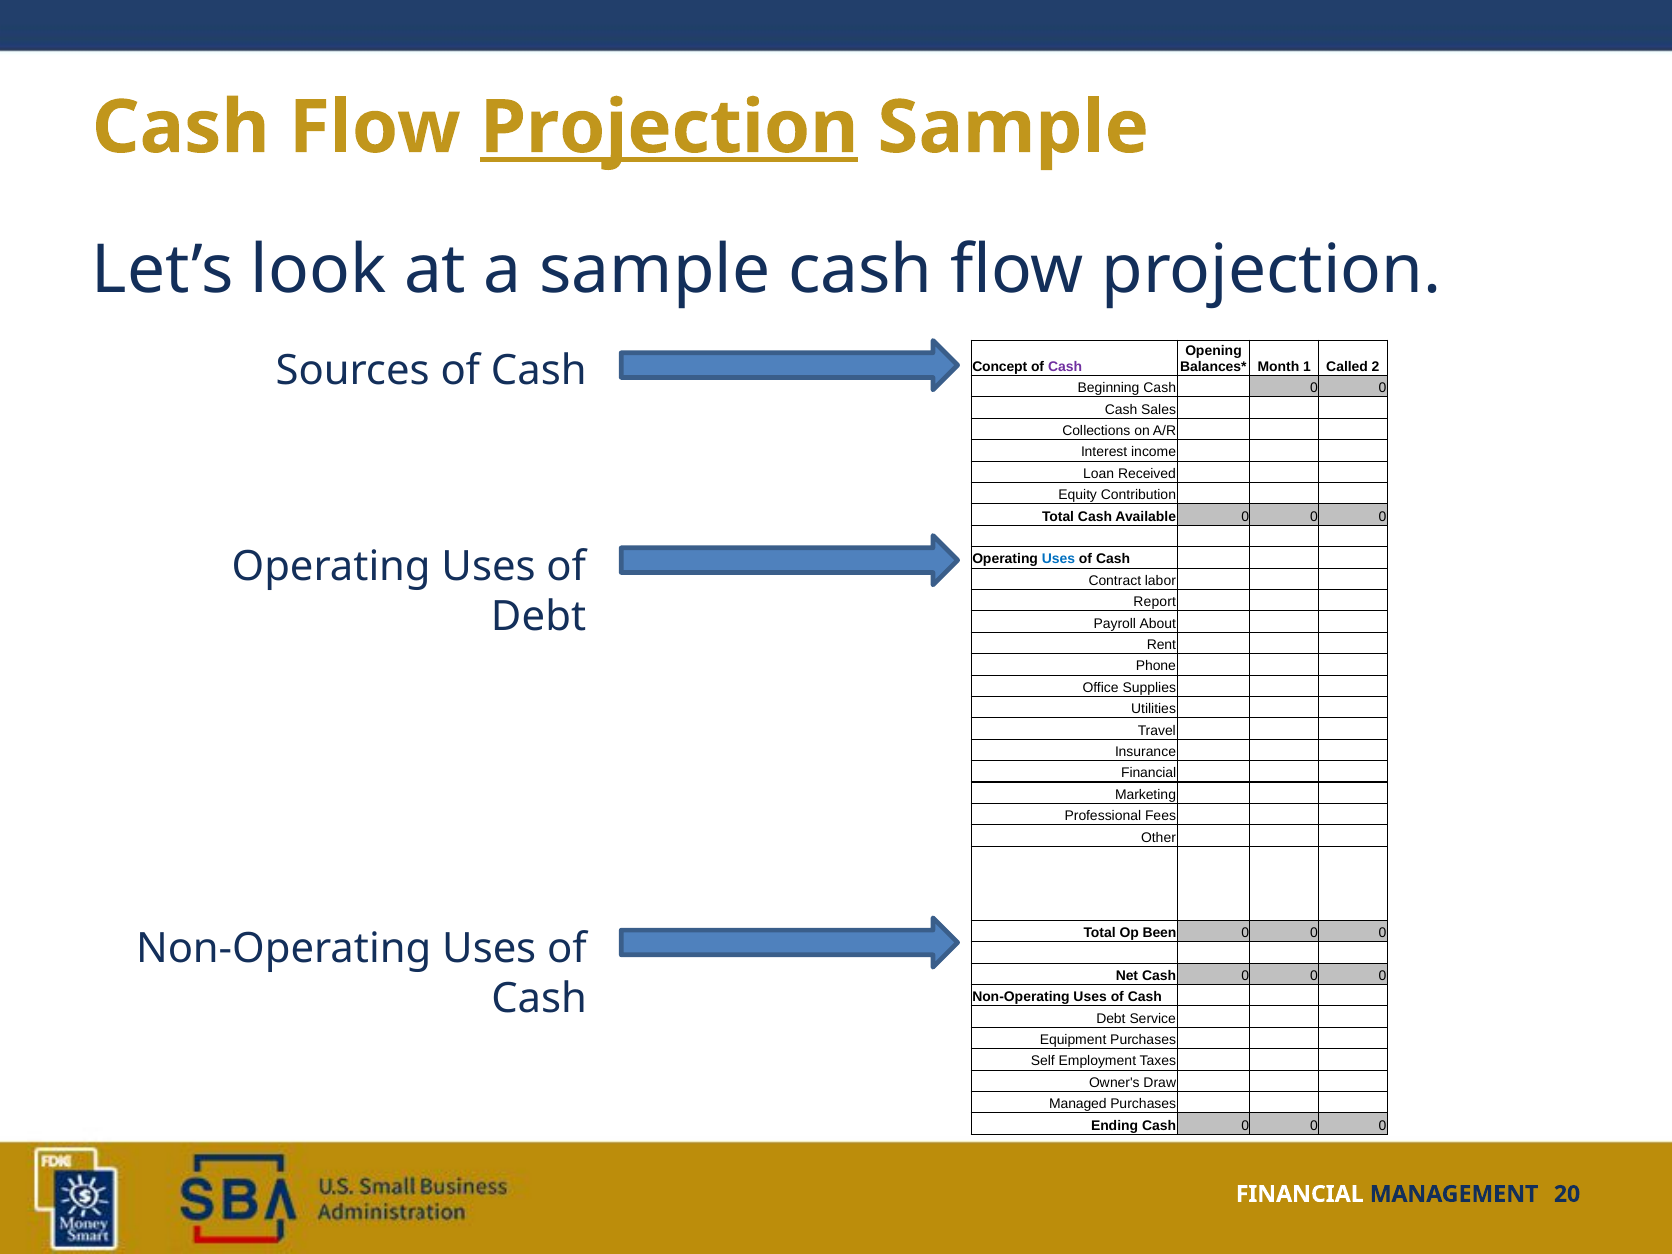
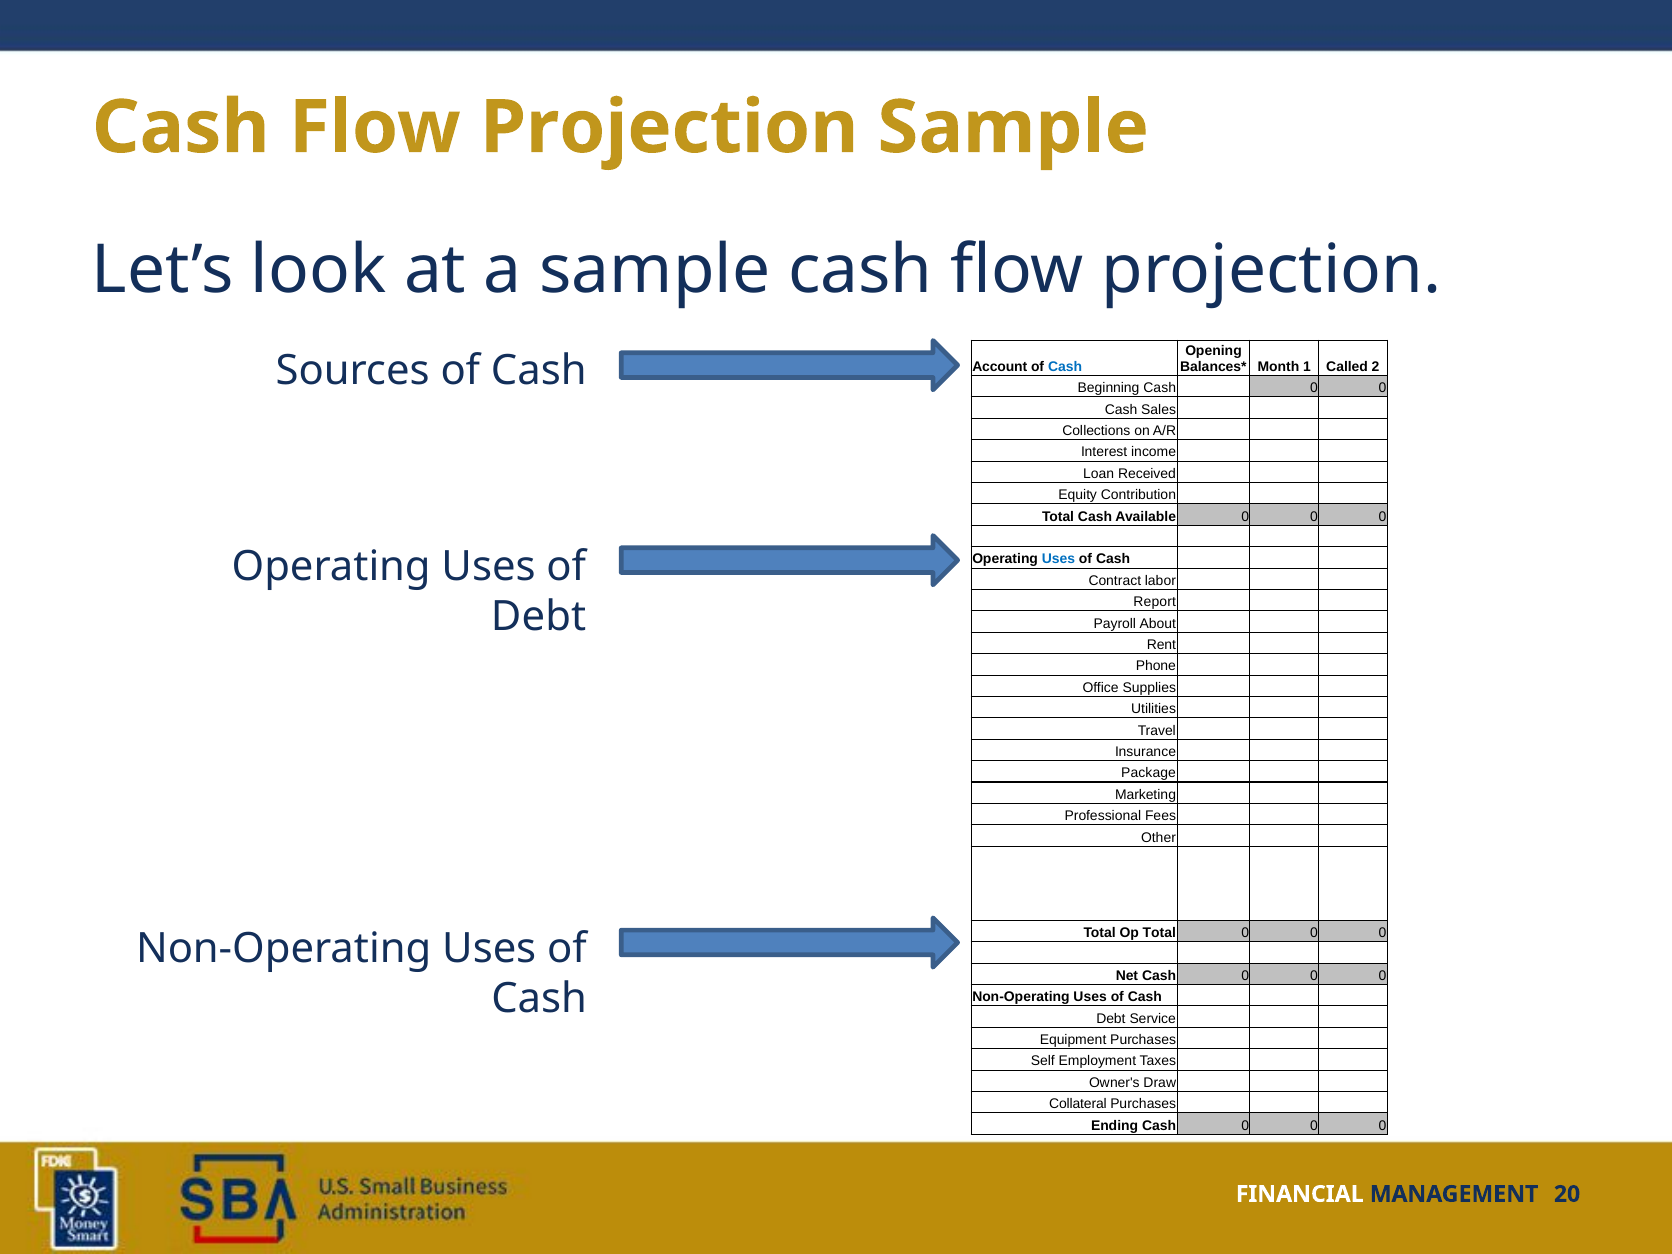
Projection at (669, 128) underline: present -> none
Concept: Concept -> Account
Cash at (1065, 367) colour: purple -> blue
Financial at (1149, 773): Financial -> Package
Op Been: Been -> Total
Managed: Managed -> Collateral
